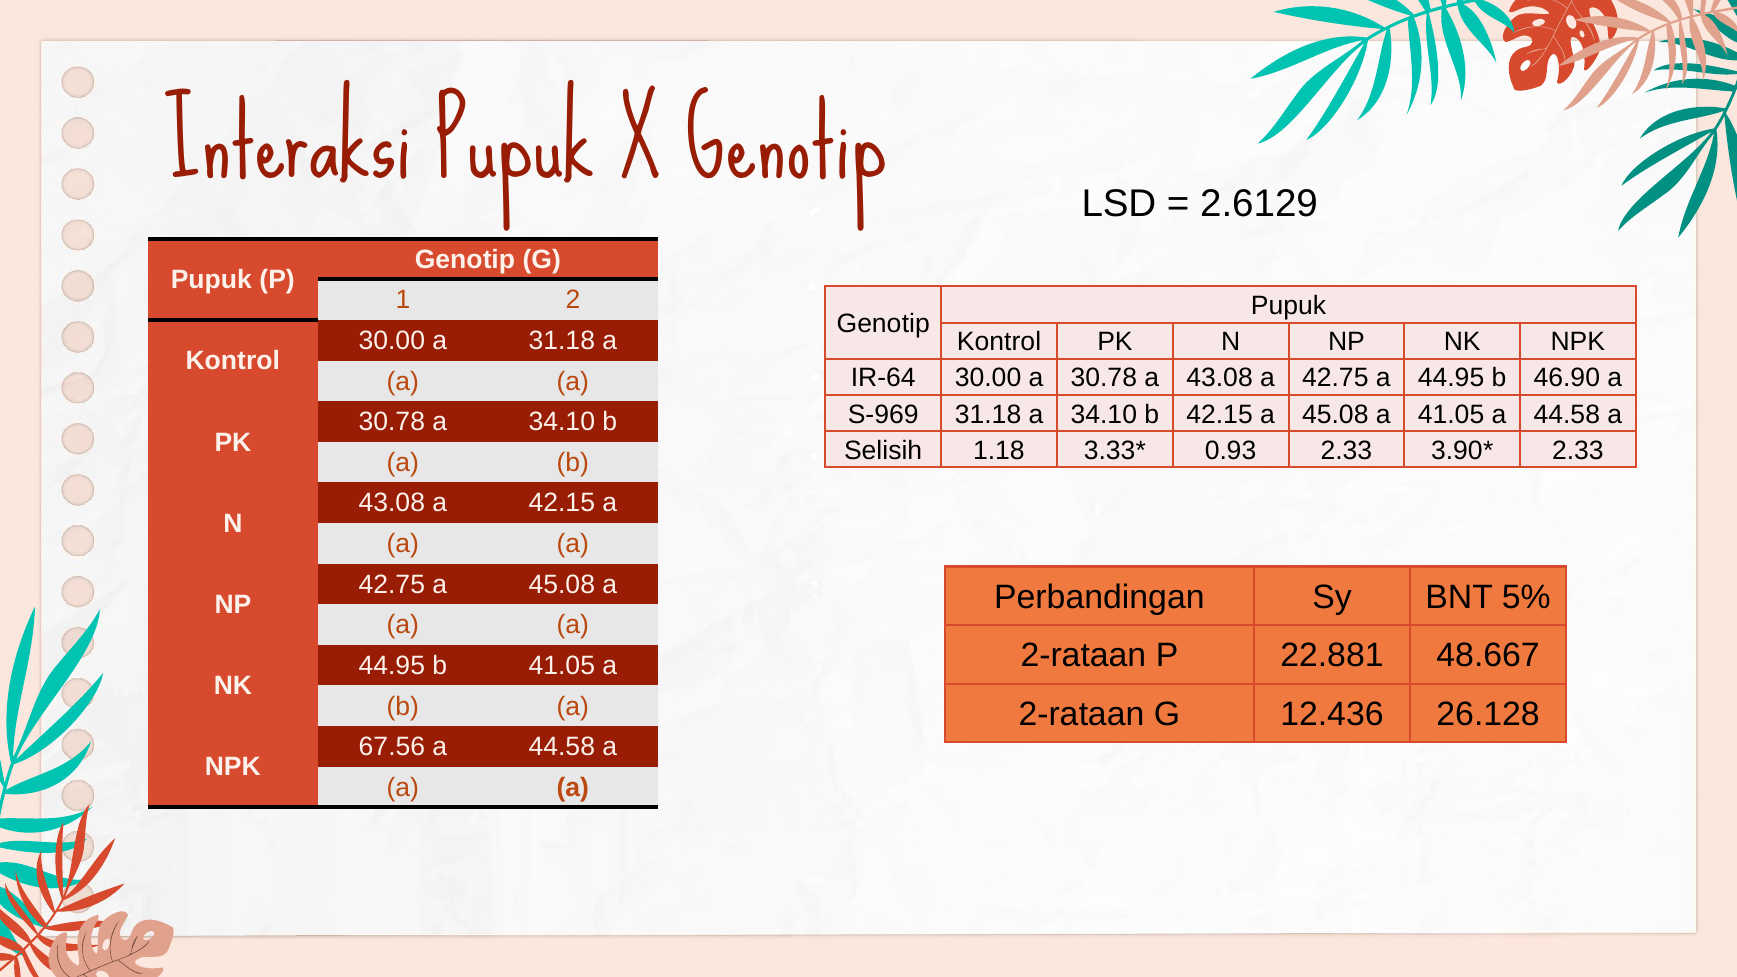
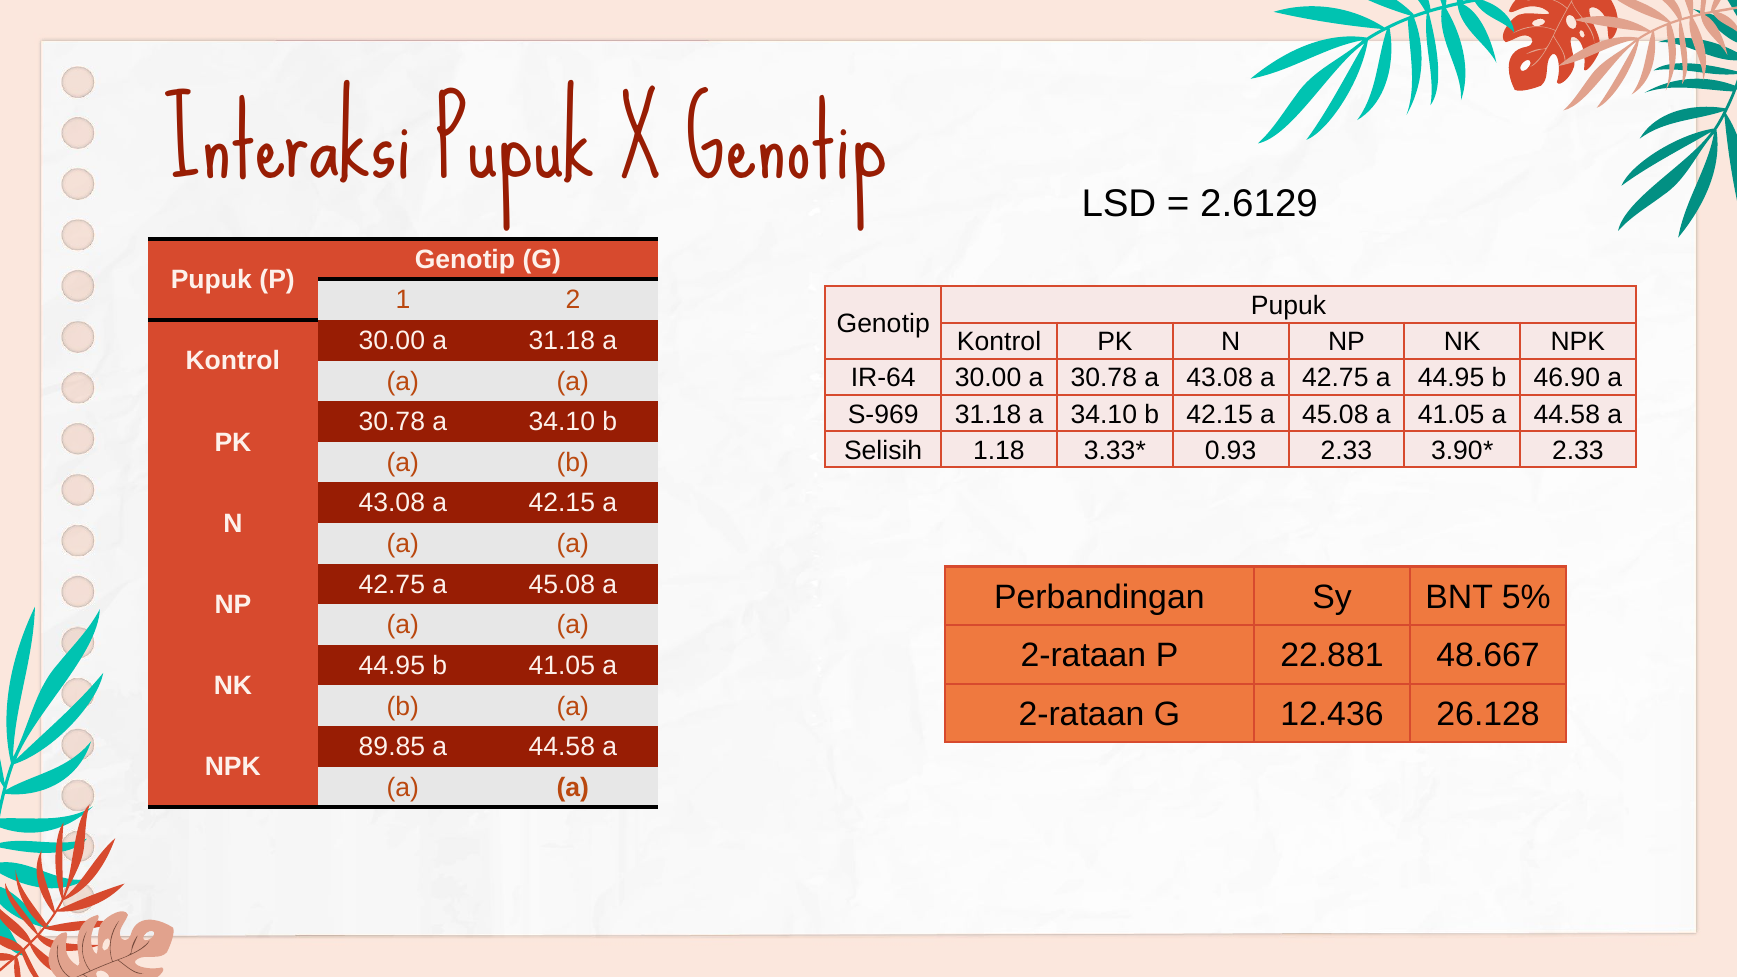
67.56: 67.56 -> 89.85
